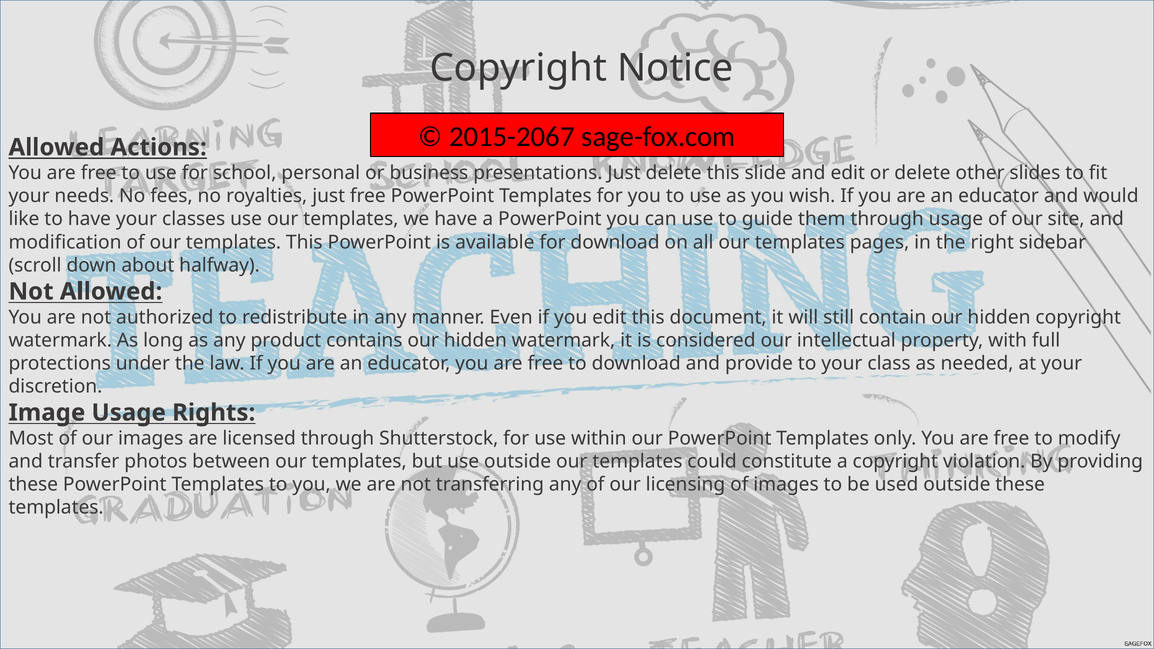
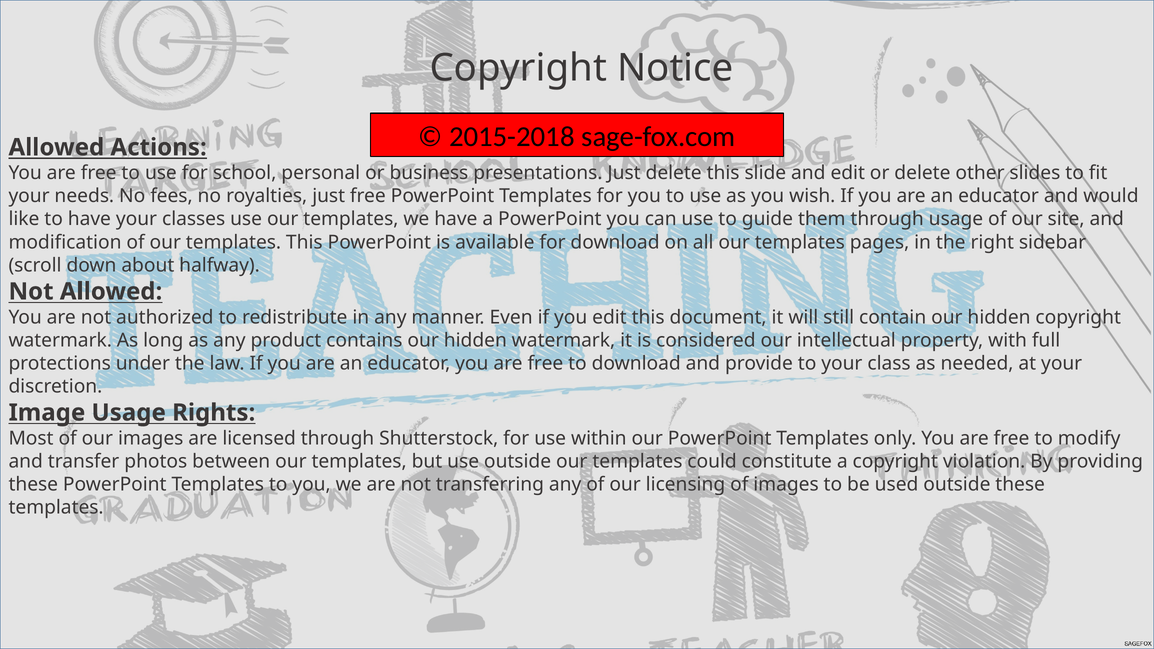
2015-2067: 2015-2067 -> 2015-2018
